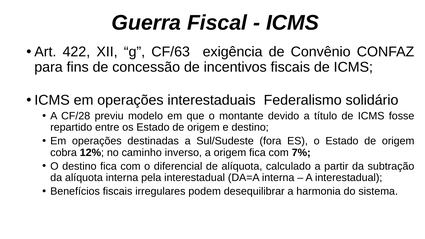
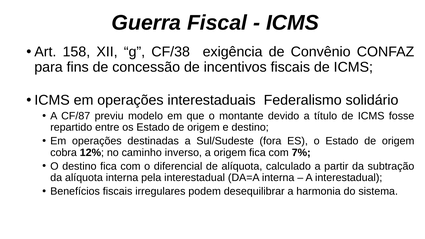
422: 422 -> 158
CF/63: CF/63 -> CF/38
CF/28: CF/28 -> CF/87
